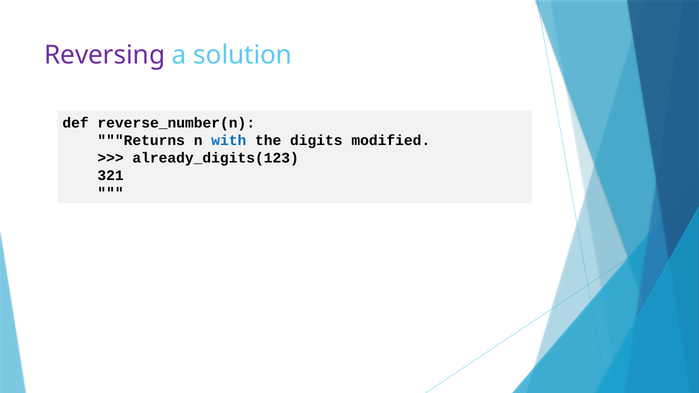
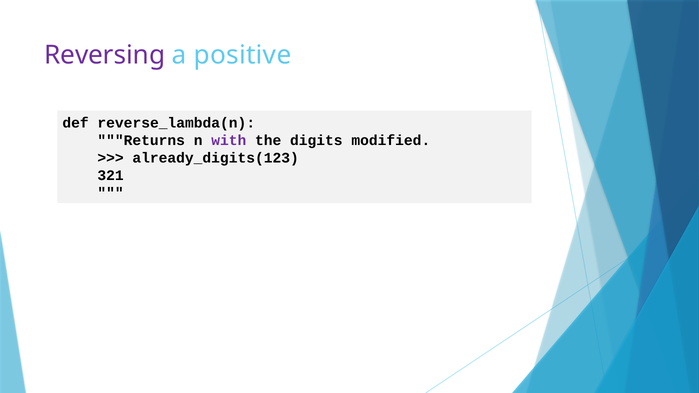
solution: solution -> positive
reverse_number(n: reverse_number(n -> reverse_lambda(n
with colour: blue -> purple
